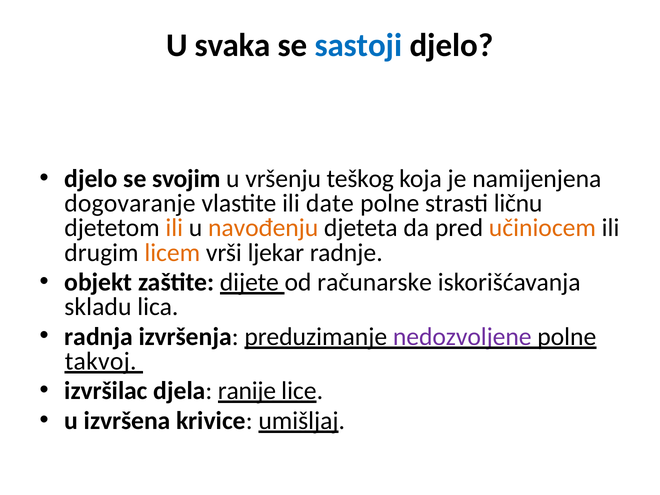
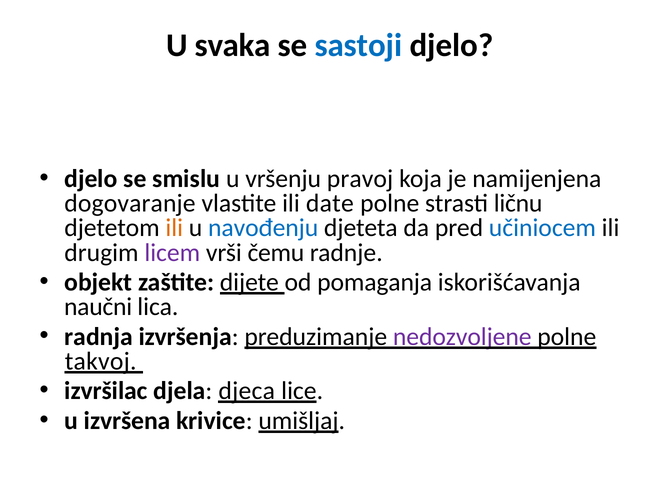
svojim: svojim -> smislu
teškog: teškog -> pravoj
navođenju colour: orange -> blue
učiniocem colour: orange -> blue
licem colour: orange -> purple
ljekar: ljekar -> čemu
računarske: računarske -> pomaganja
skladu: skladu -> naučni
ranije: ranije -> djeca
